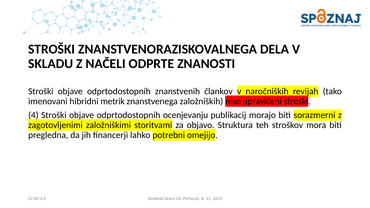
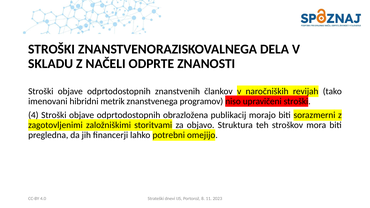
založniških: založniških -> programov
ocenjevanju: ocenjevanju -> obrazložena
